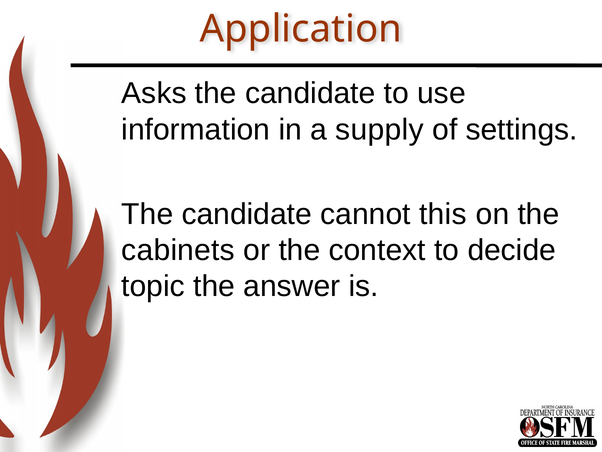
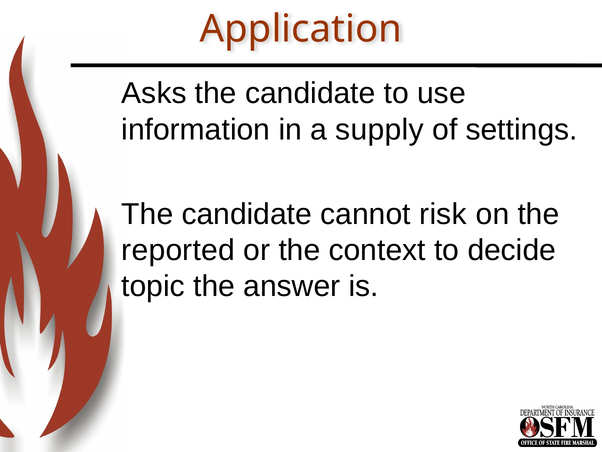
this: this -> risk
cabinets: cabinets -> reported
